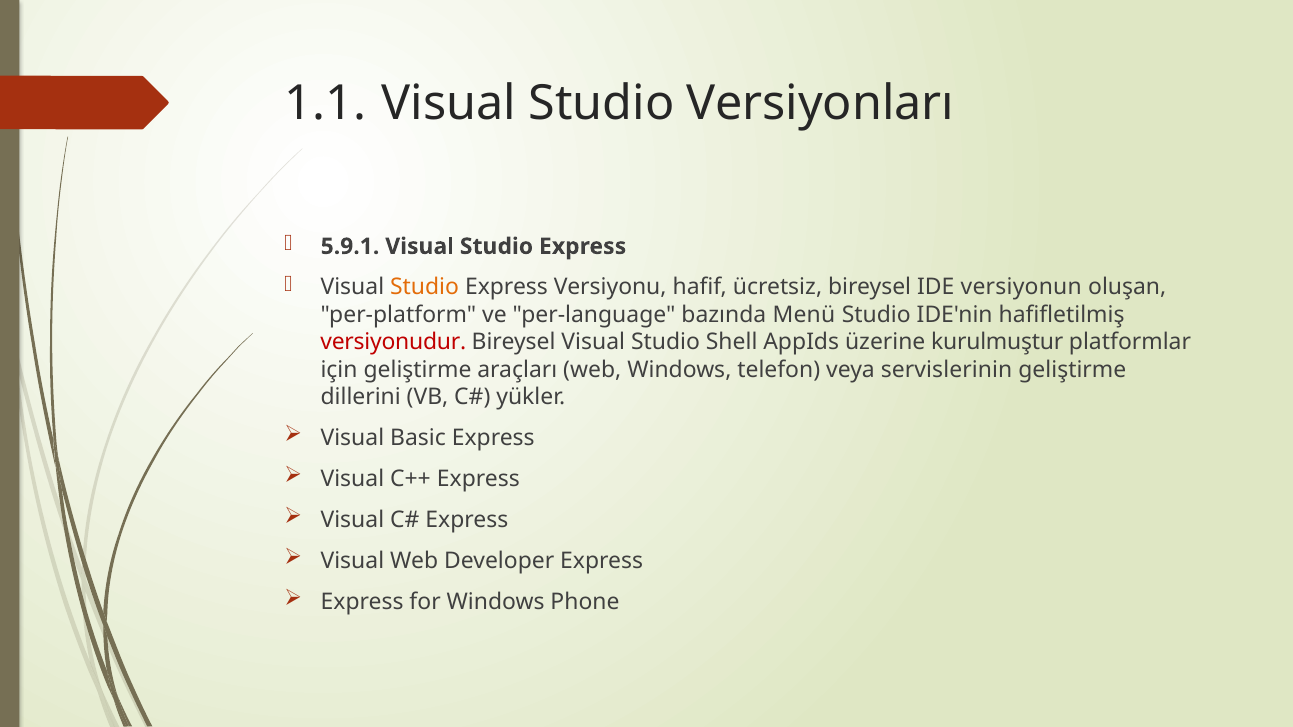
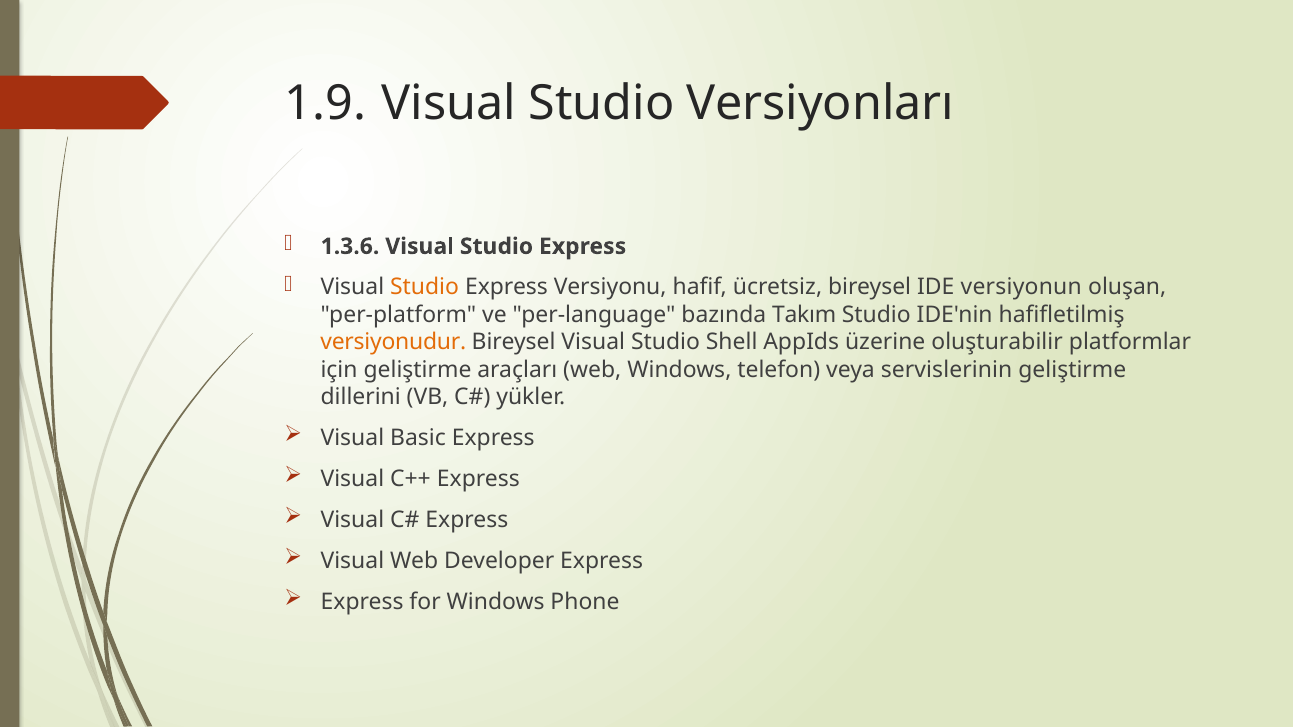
1.1: 1.1 -> 1.9
5.9.1: 5.9.1 -> 1.3.6
Menü: Menü -> Takım
versiyonudur colour: red -> orange
kurulmuştur: kurulmuştur -> oluşturabilir
